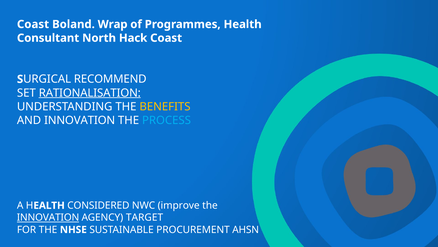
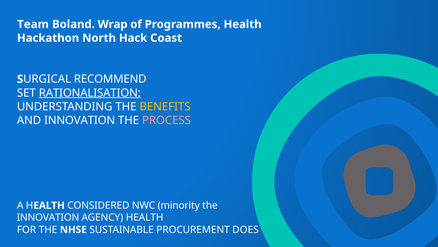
Coast at (33, 24): Coast -> Team
Consultant: Consultant -> Hackathon
PROCESS colour: light blue -> pink
improve: improve -> minority
INNOVATION at (48, 217) underline: present -> none
AGENCY TARGET: TARGET -> HEALTH
AHSN: AHSN -> DOES
